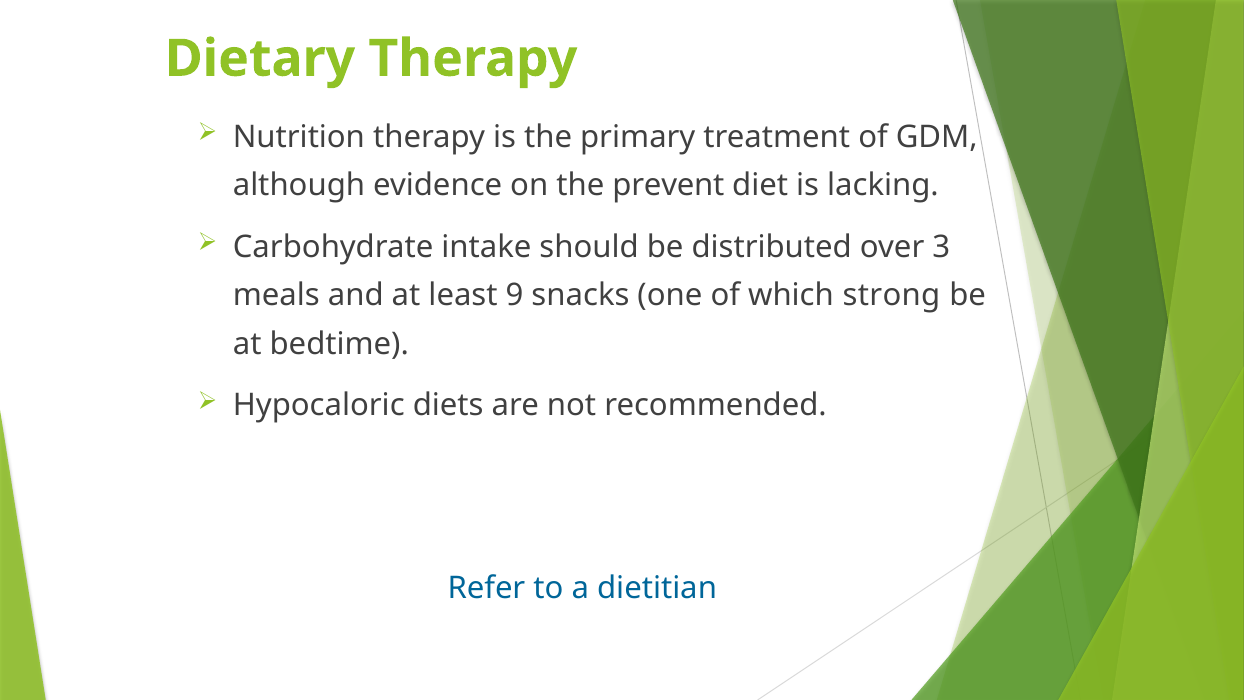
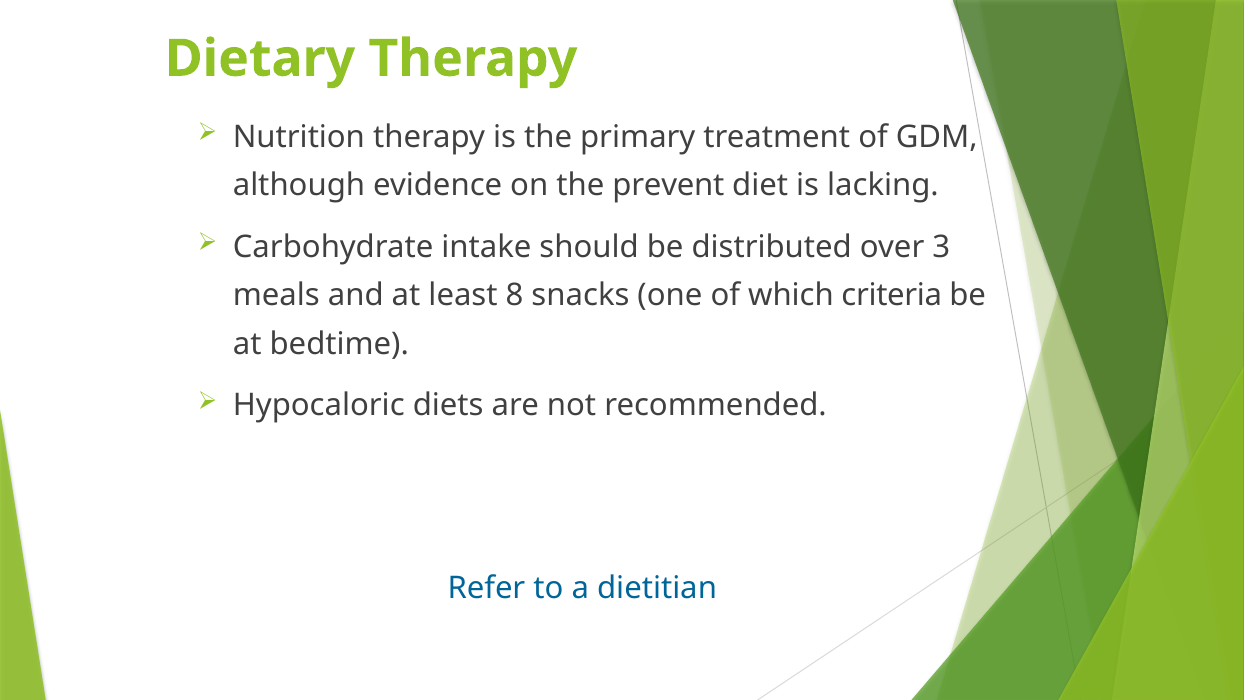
9: 9 -> 8
strong: strong -> criteria
